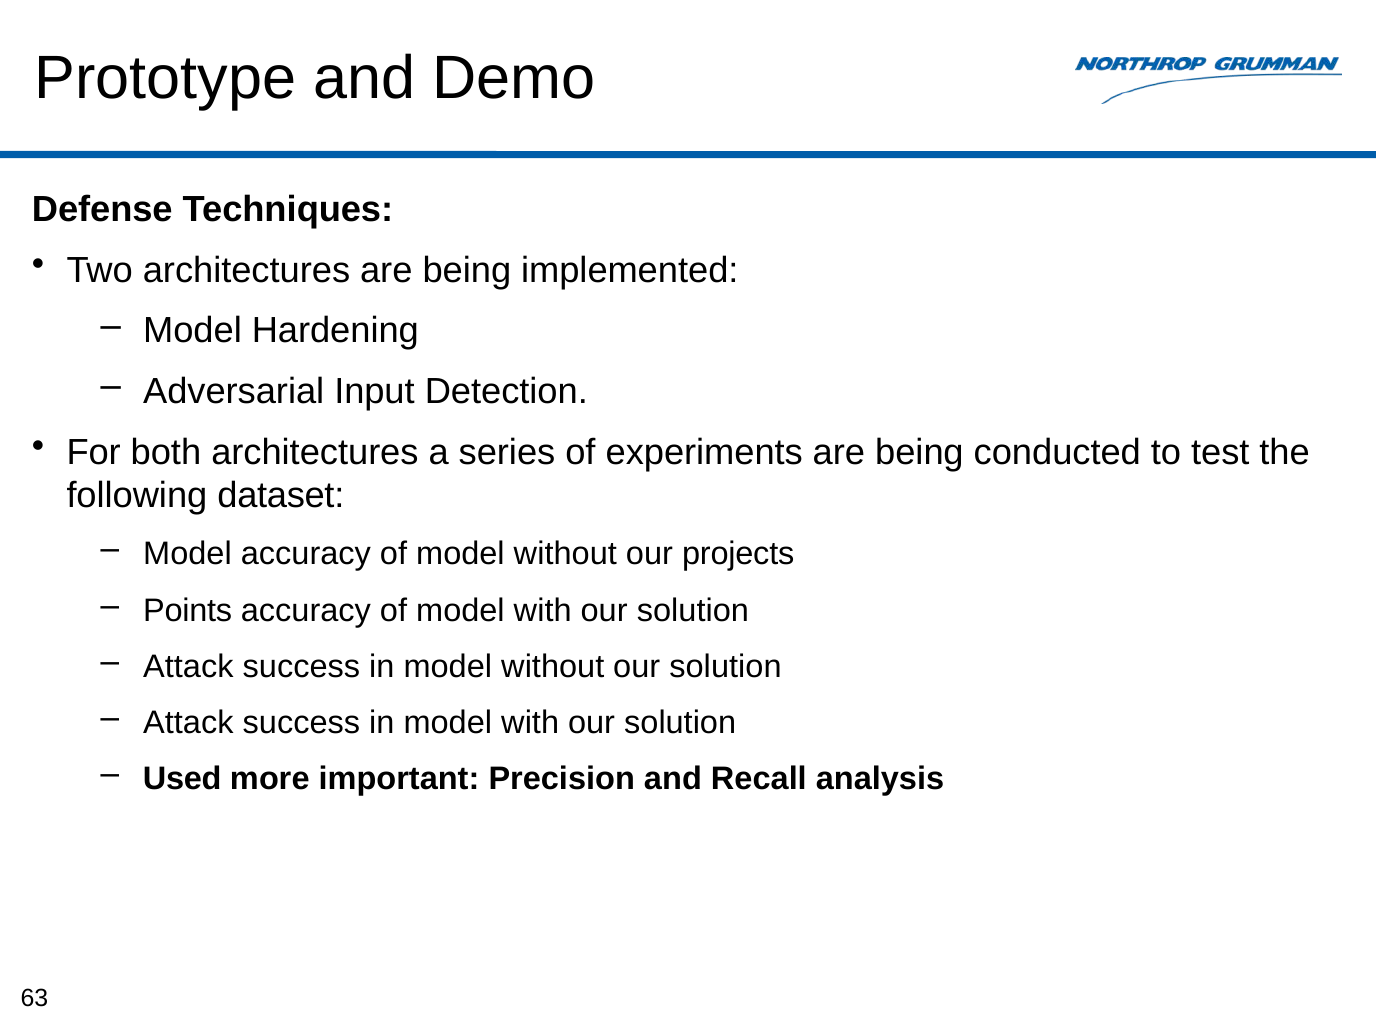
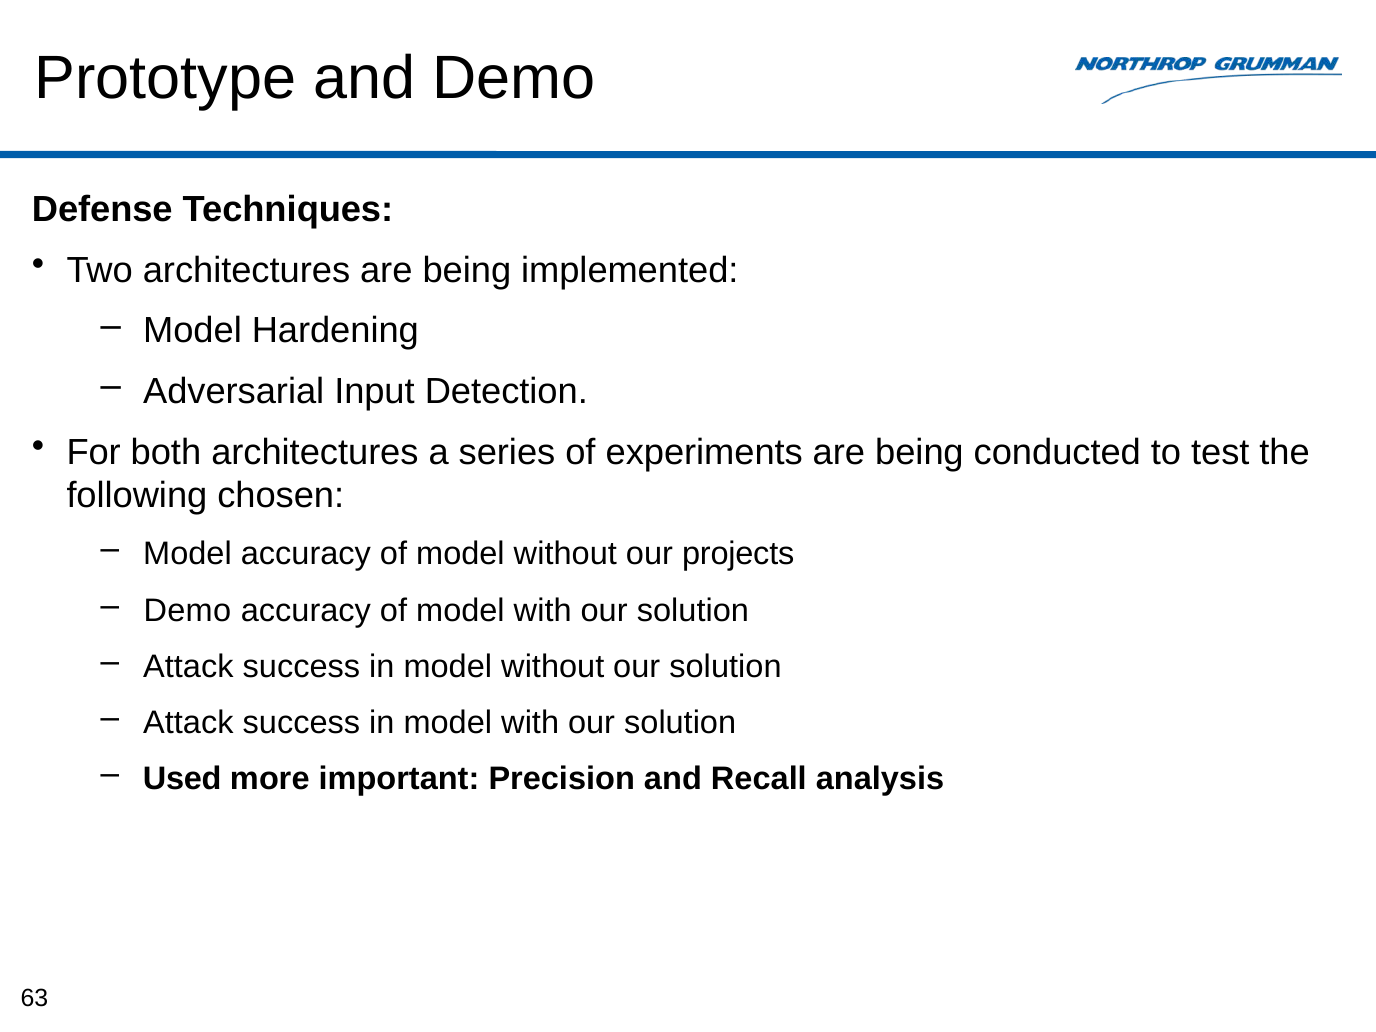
dataset: dataset -> chosen
Points at (188, 610): Points -> Demo
